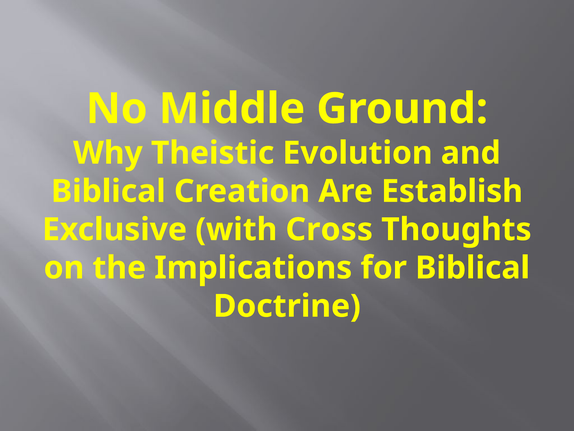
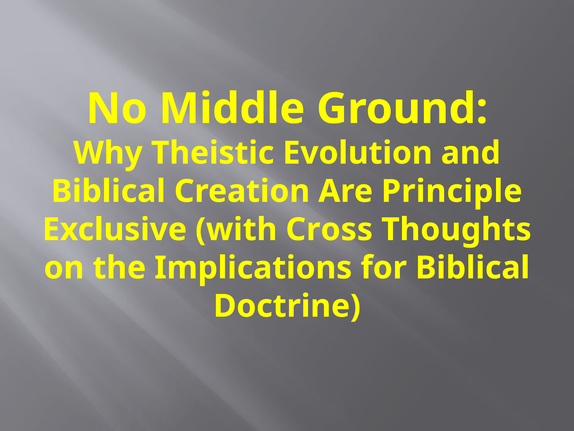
Establish: Establish -> Principle
